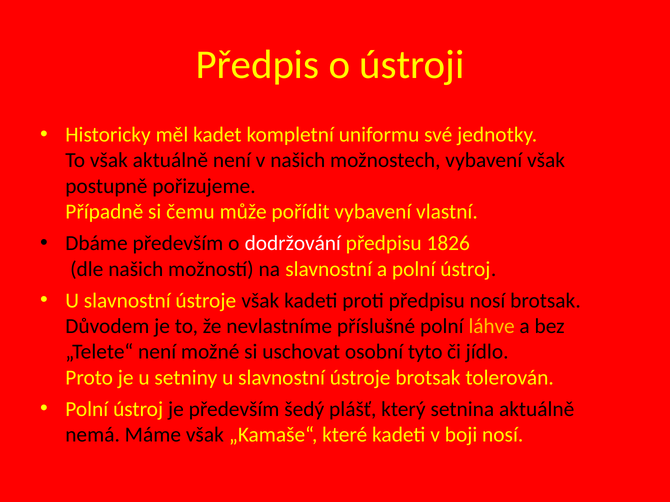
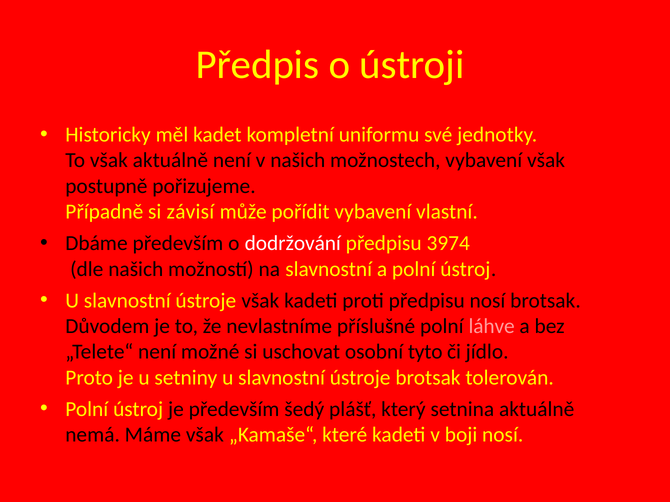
čemu: čemu -> závisí
1826: 1826 -> 3974
láhve colour: yellow -> pink
